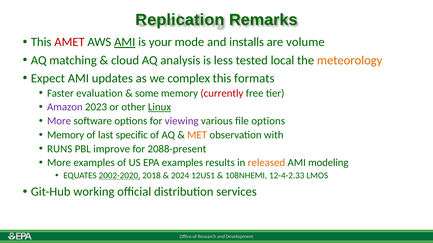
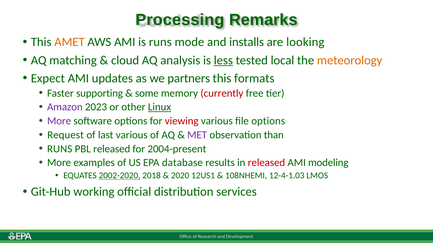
Replication: Replication -> Processing
AMET colour: red -> orange
AMI at (125, 42) underline: present -> none
is your: your -> runs
volume: volume -> looking
less underline: none -> present
complex: complex -> partners
evaluation: evaluation -> supporting
viewing colour: purple -> red
Memory at (66, 135): Memory -> Request
last specific: specific -> various
MET colour: orange -> purple
with: with -> than
PBL improve: improve -> released
2088-present: 2088-present -> 2004-present
EPA examples: examples -> database
released at (266, 163) colour: orange -> red
2024: 2024 -> 2020
12-4-2.33: 12-4-2.33 -> 12-4-1.03
